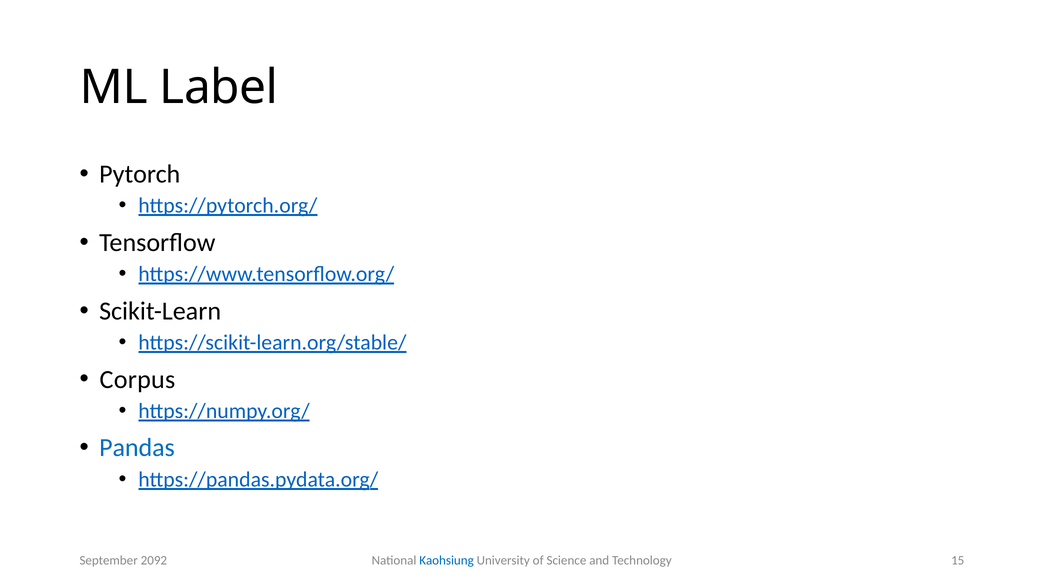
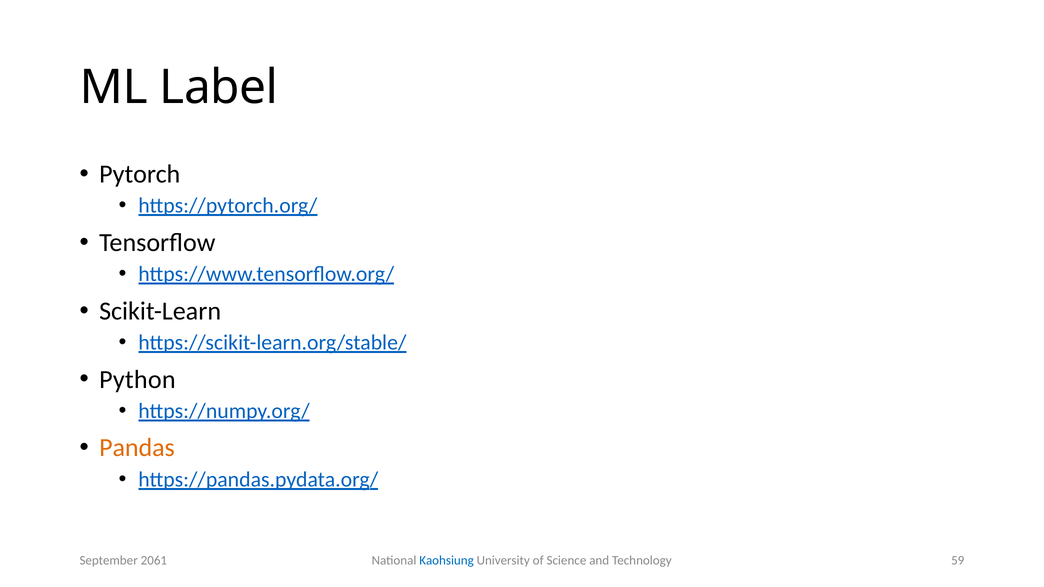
Corpus: Corpus -> Python
Pandas colour: blue -> orange
15: 15 -> 59
2092: 2092 -> 2061
